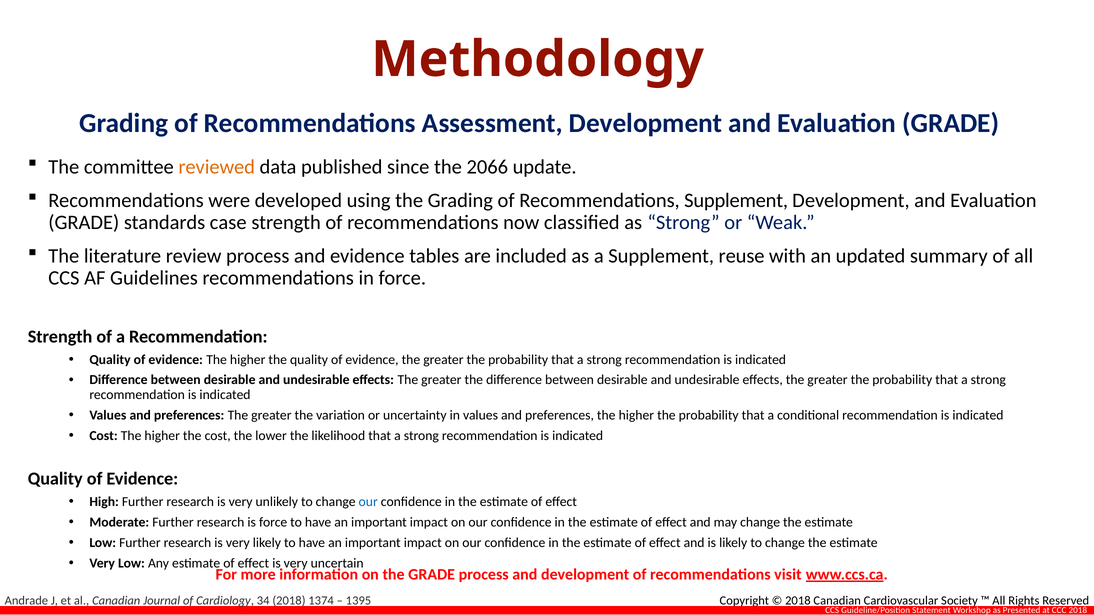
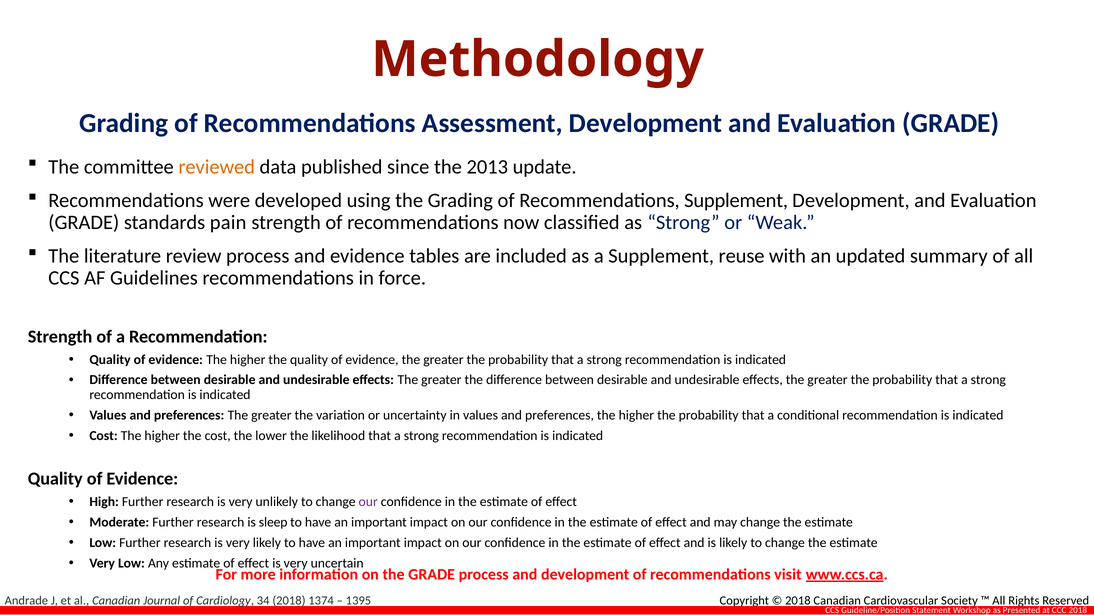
2066: 2066 -> 2013
case: case -> pain
our at (368, 502) colour: blue -> purple
is force: force -> sleep
